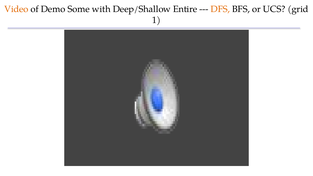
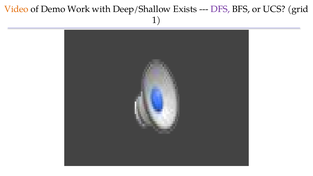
Some: Some -> Work
Entire: Entire -> Exists
DFS colour: orange -> purple
